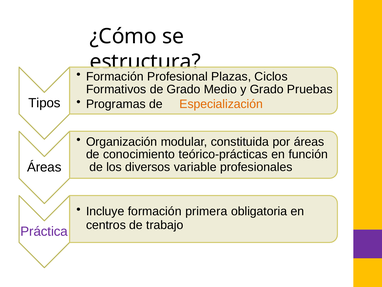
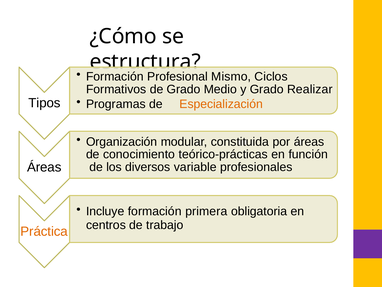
Plazas: Plazas -> Mismo
Pruebas: Pruebas -> Realizar
Práctica colour: purple -> orange
